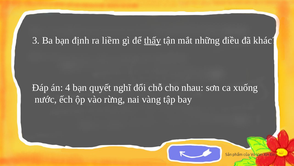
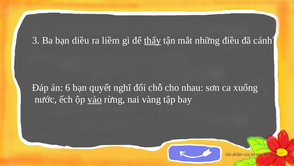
định: định -> diều
khác: khác -> cánh
4: 4 -> 6
vào underline: none -> present
